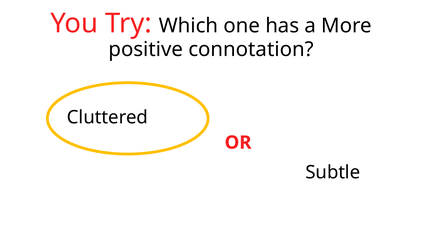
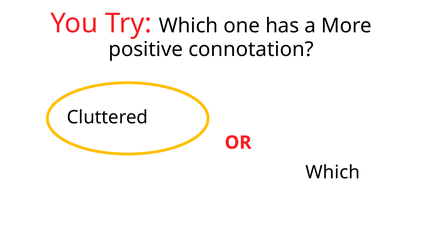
Subtle at (333, 172): Subtle -> Which
